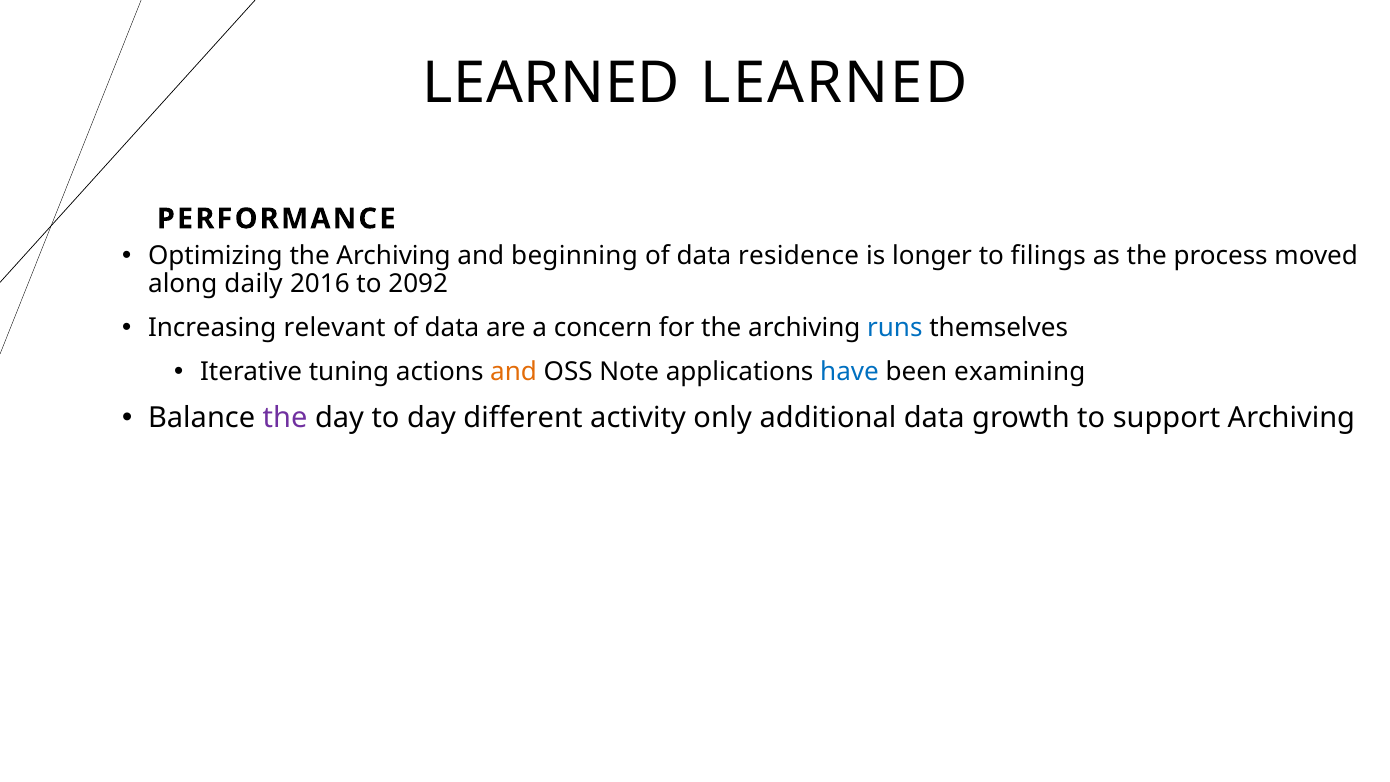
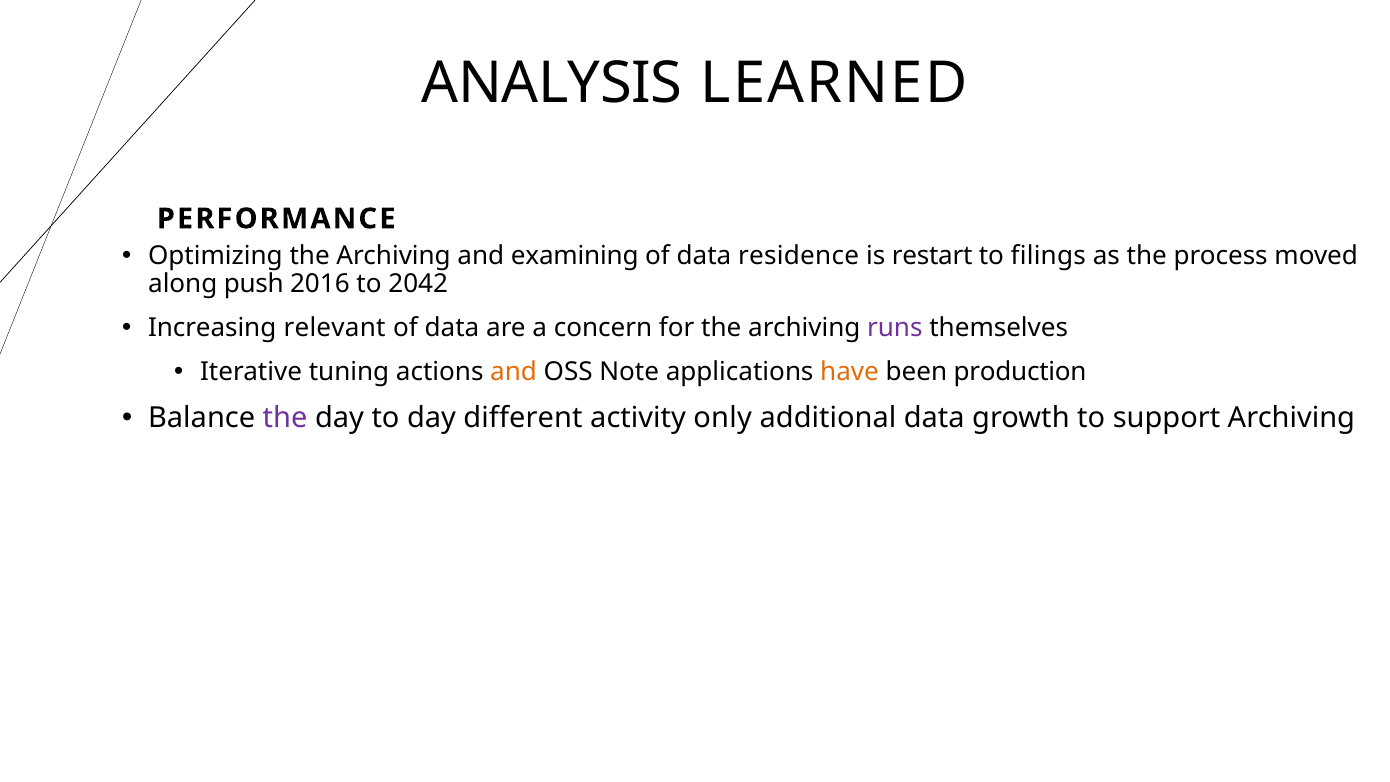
LEARNED at (551, 84): LEARNED -> ANALYSIS
beginning: beginning -> examining
longer: longer -> restart
daily: daily -> push
2092: 2092 -> 2042
runs colour: blue -> purple
have colour: blue -> orange
examining: examining -> production
